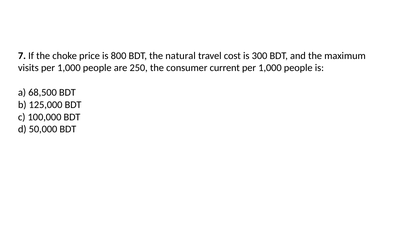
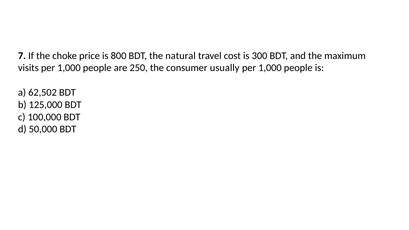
current: current -> usually
68,500: 68,500 -> 62,502
